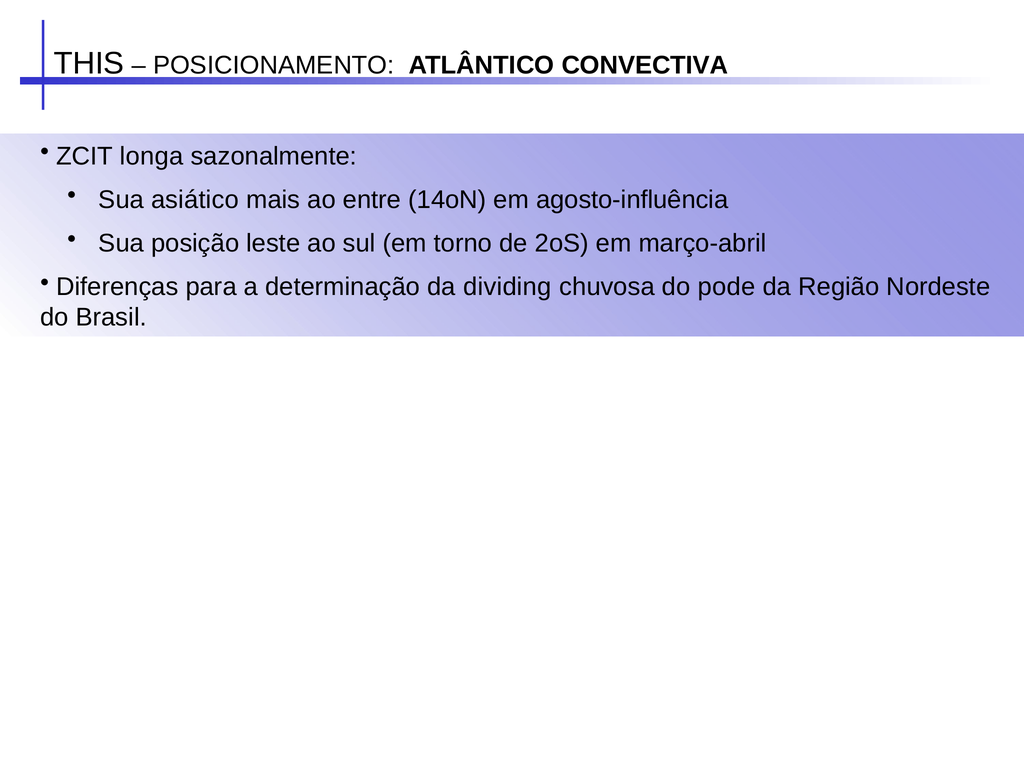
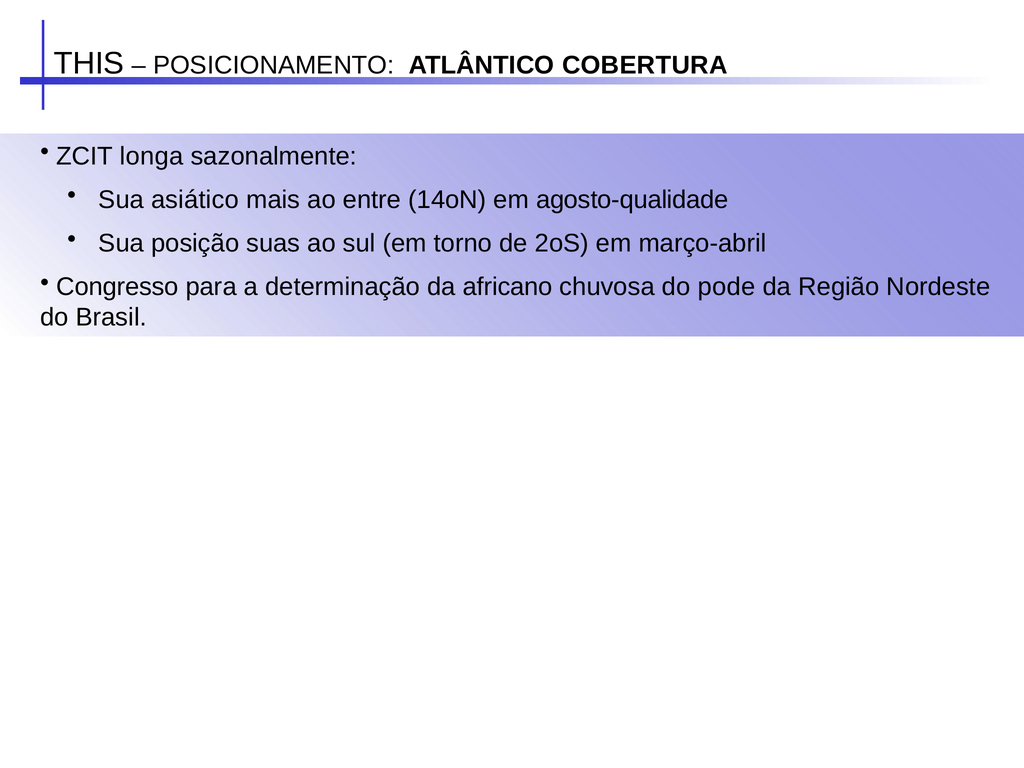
CONVECTIVA: CONVECTIVA -> COBERTURA
agosto-influência: agosto-influência -> agosto-qualidade
leste: leste -> suas
Diferenças: Diferenças -> Congresso
dividing: dividing -> africano
